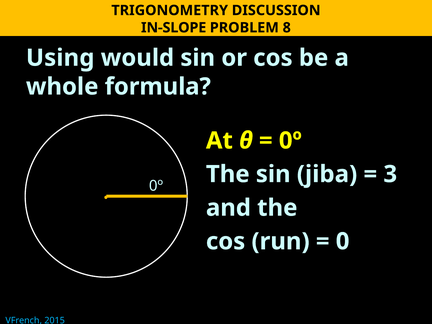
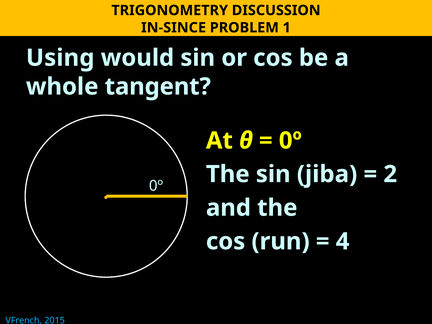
IN-SLOPE: IN-SLOPE -> IN-SINCE
8: 8 -> 1
formula: formula -> tangent
3: 3 -> 2
0: 0 -> 4
